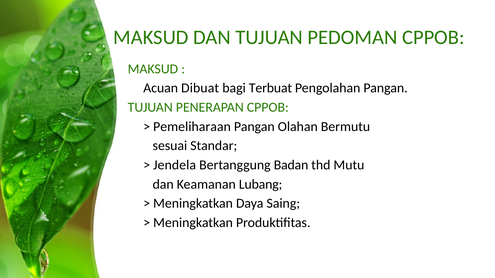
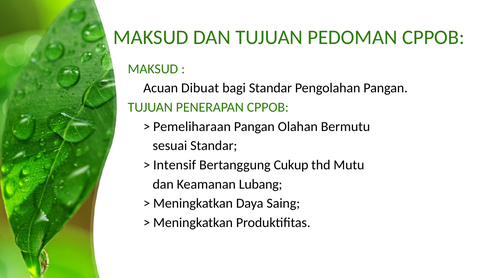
bagi Terbuat: Terbuat -> Standar
Jendela: Jendela -> Intensif
Badan: Badan -> Cukup
